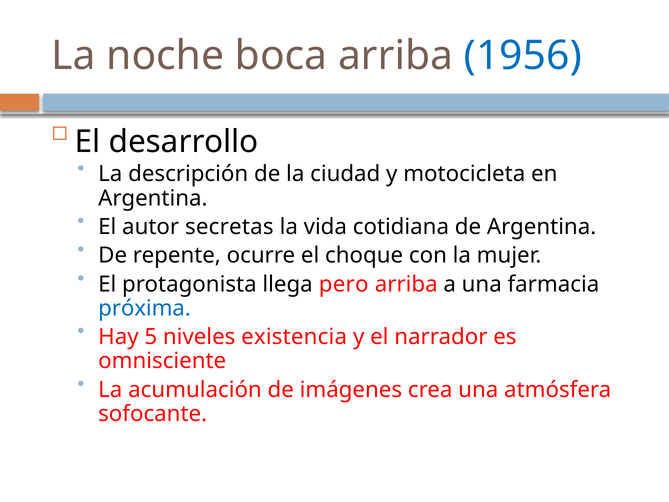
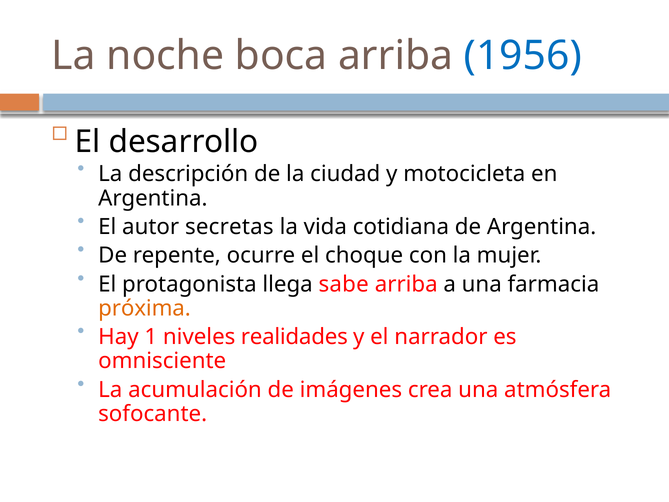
pero: pero -> sabe
próxima colour: blue -> orange
5: 5 -> 1
existencia: existencia -> realidades
